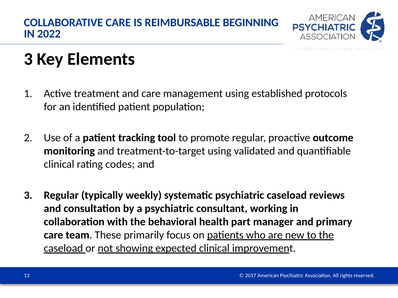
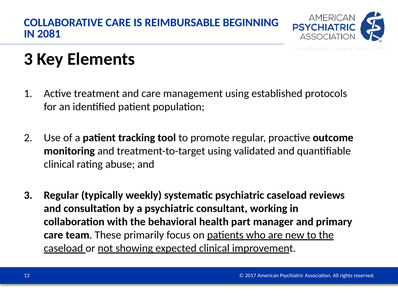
2022: 2022 -> 2081
codes: codes -> abuse
